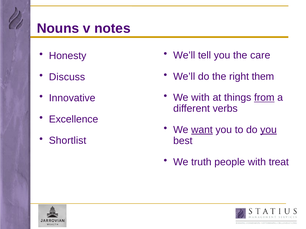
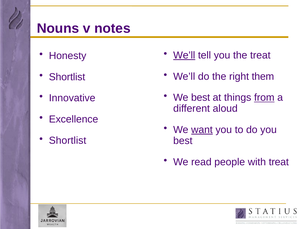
We’ll at (184, 55) underline: none -> present
the care: care -> treat
Discuss at (67, 77): Discuss -> Shortlist
We with: with -> best
verbs: verbs -> aloud
you at (269, 130) underline: present -> none
truth: truth -> read
